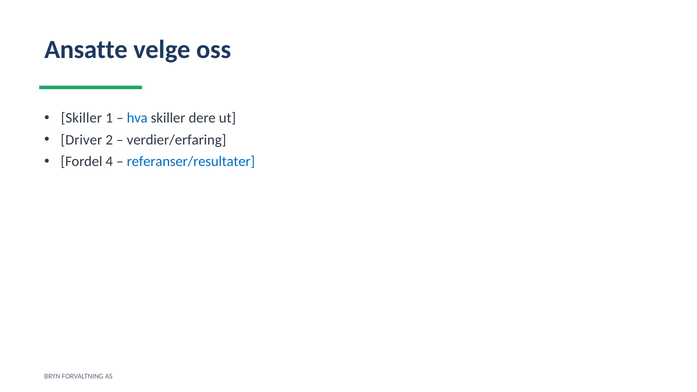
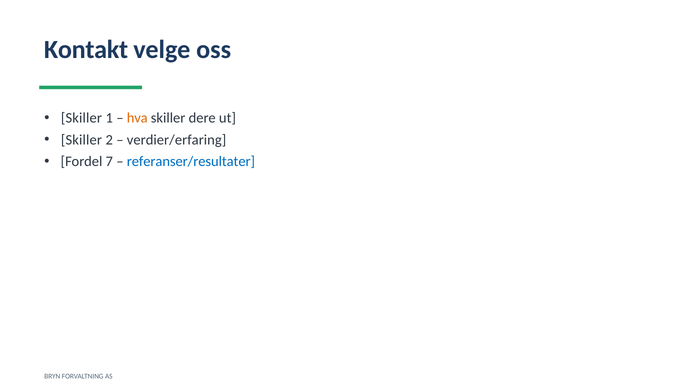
Ansatte: Ansatte -> Kontakt
hva colour: blue -> orange
Driver at (81, 140): Driver -> Skiller
4: 4 -> 7
